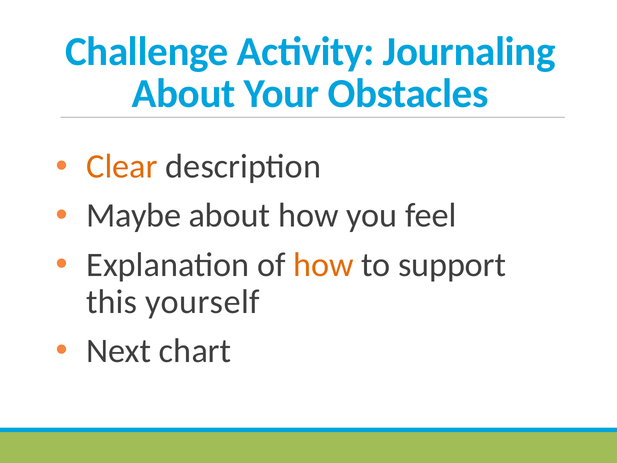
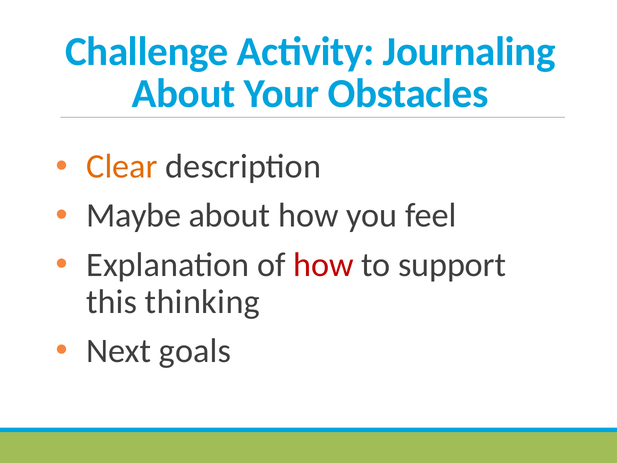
how at (323, 265) colour: orange -> red
yourself: yourself -> thinking
chart: chart -> goals
